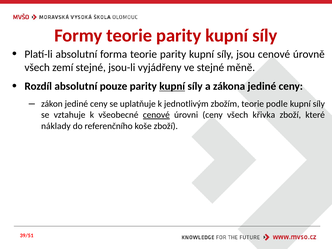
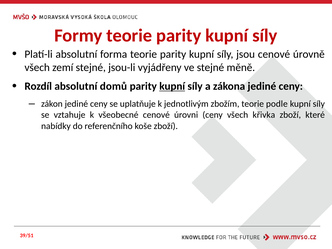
pouze: pouze -> domů
cenové at (156, 115) underline: present -> none
náklady: náklady -> nabídky
